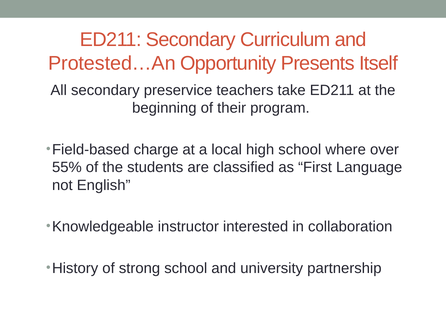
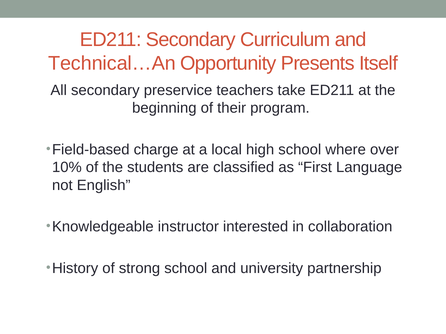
Protested…An: Protested…An -> Technical…An
55%: 55% -> 10%
